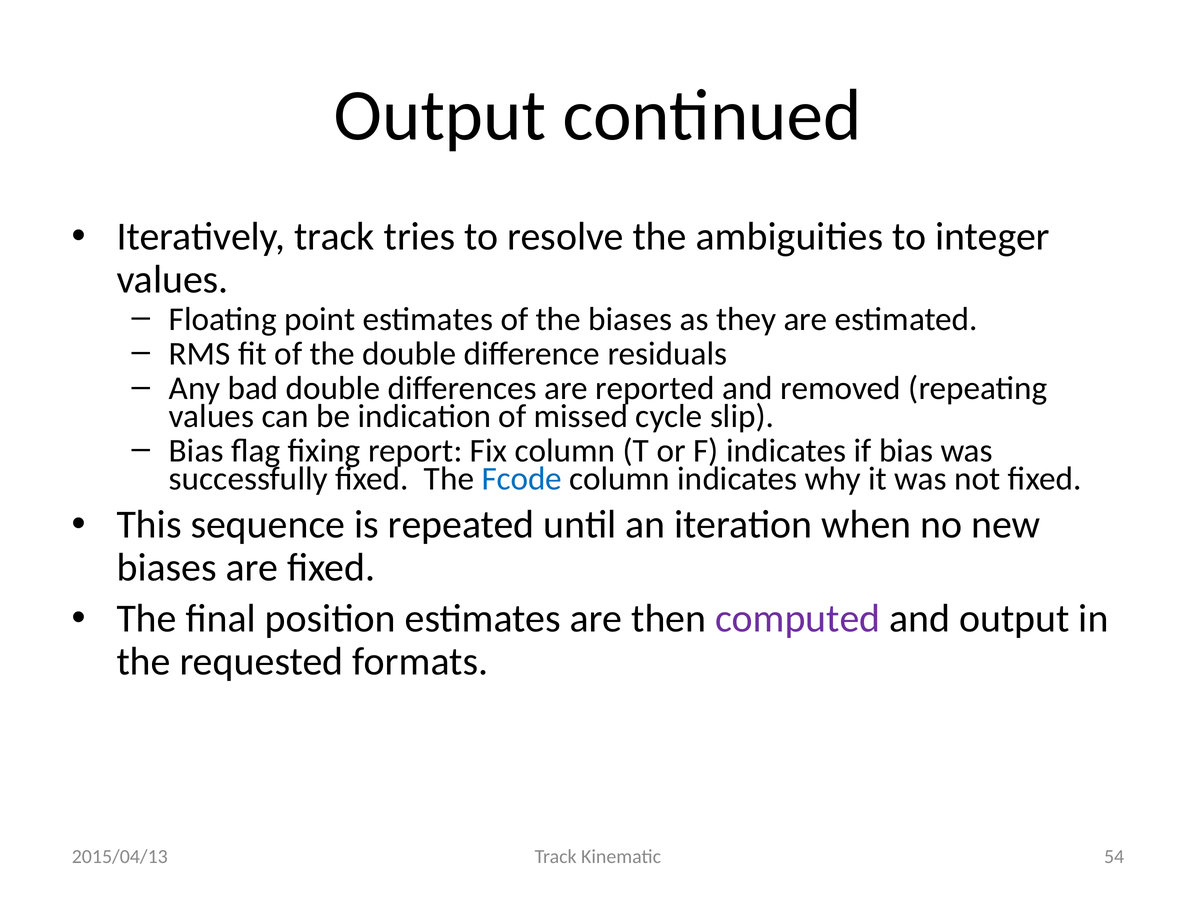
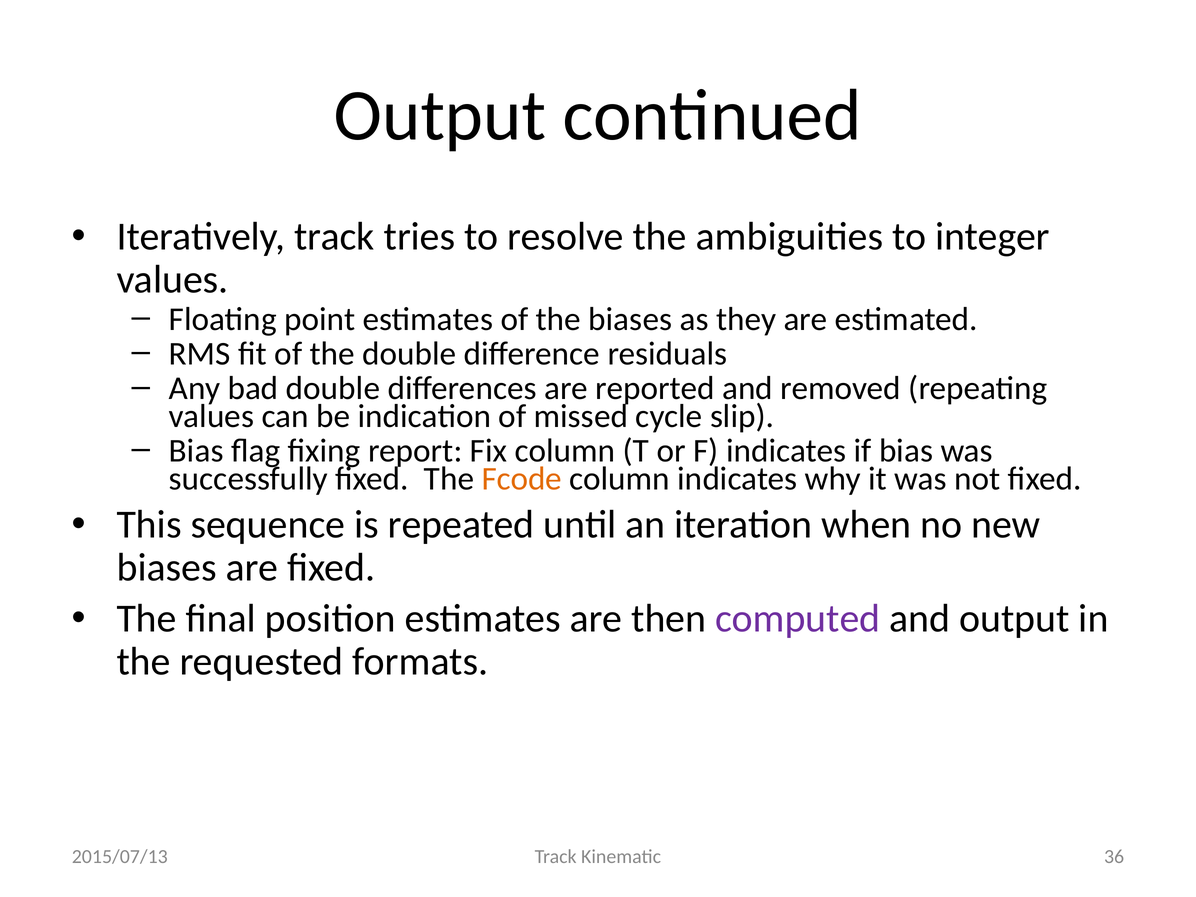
Fcode colour: blue -> orange
54: 54 -> 36
2015/04/13: 2015/04/13 -> 2015/07/13
